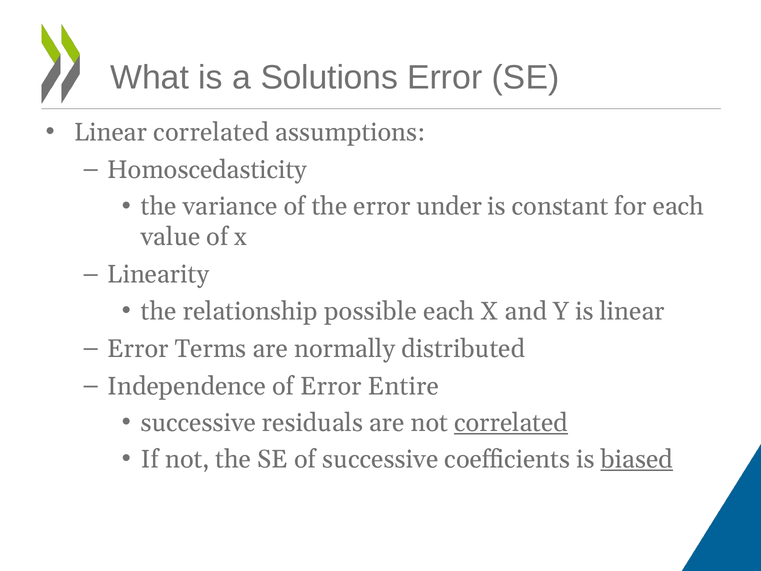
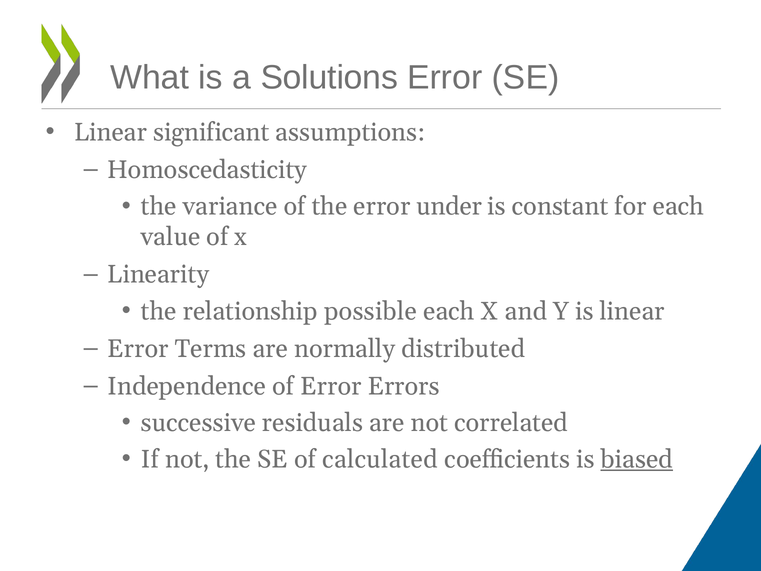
Linear correlated: correlated -> significant
Entire: Entire -> Errors
correlated at (511, 423) underline: present -> none
of successive: successive -> calculated
